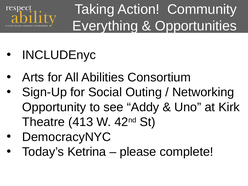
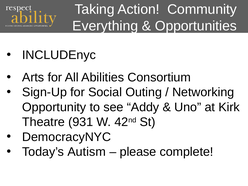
413: 413 -> 931
Ketrina: Ketrina -> Autism
